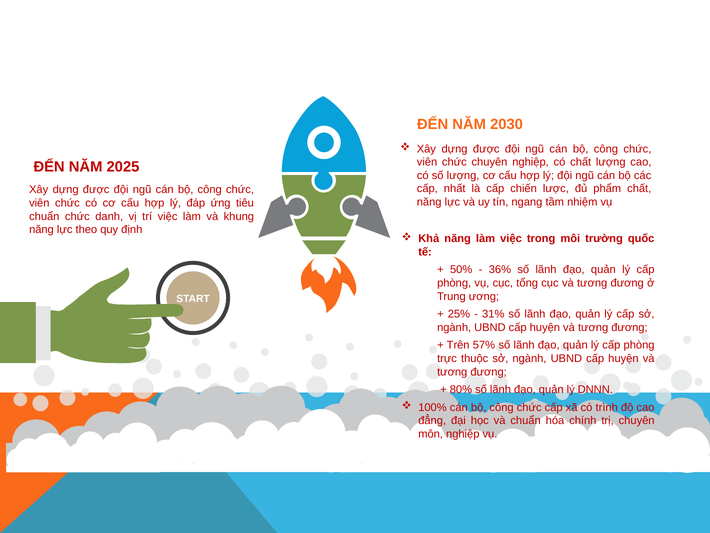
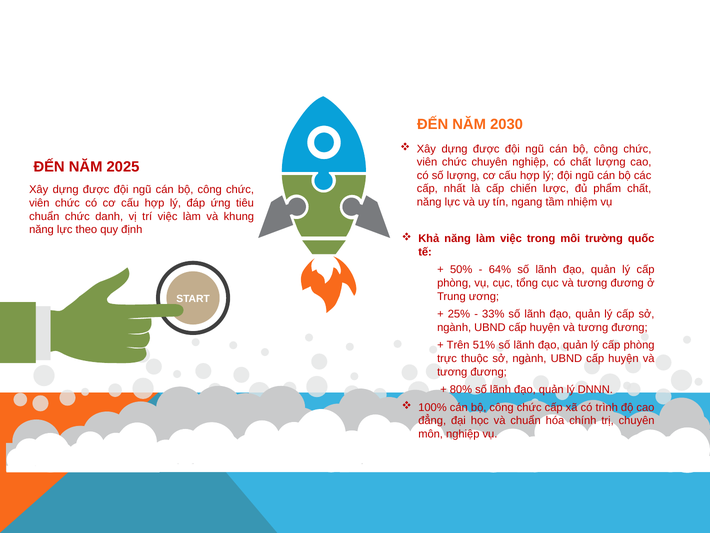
36%: 36% -> 64%
31%: 31% -> 33%
57%: 57% -> 51%
